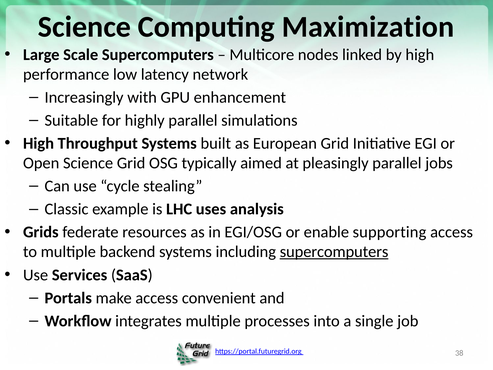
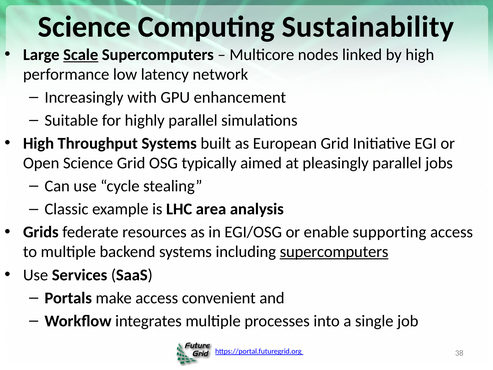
Maximization: Maximization -> Sustainability
Scale underline: none -> present
uses: uses -> area
